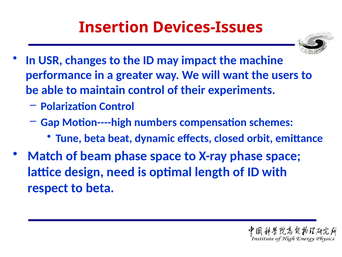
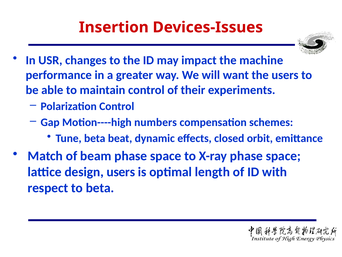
design need: need -> users
